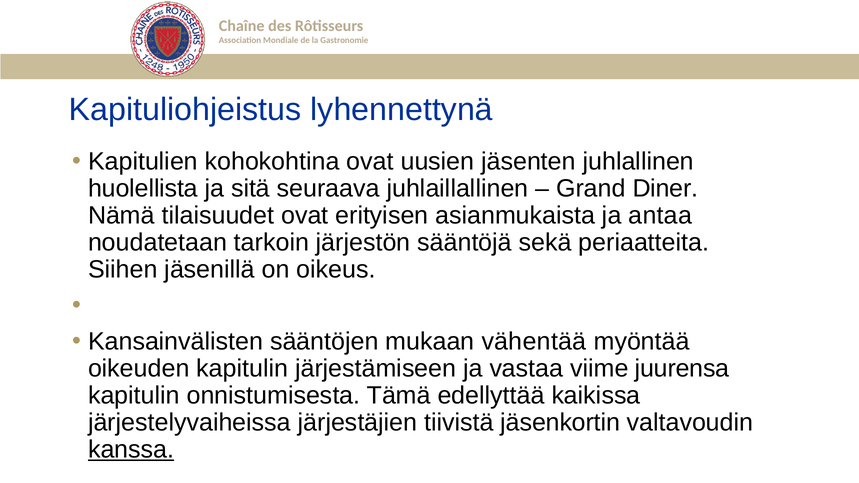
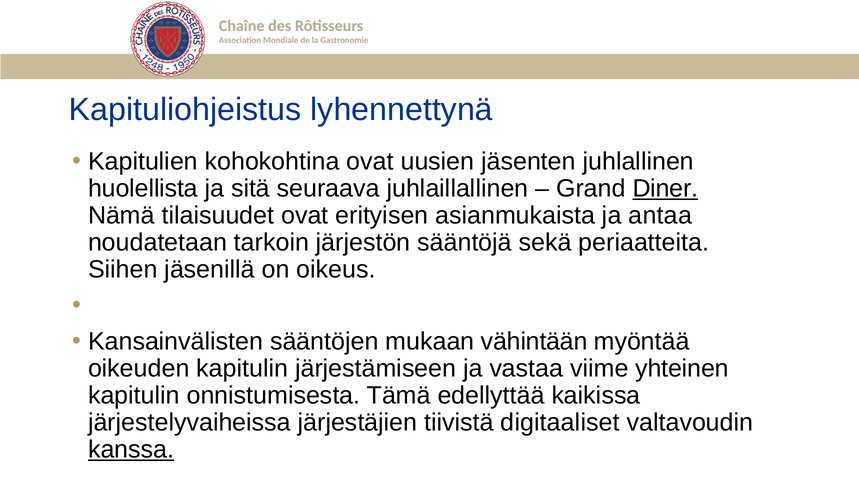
Diner underline: none -> present
vähentää: vähentää -> vähintään
juurensa: juurensa -> yhteinen
jäsenkortin: jäsenkortin -> digitaaliset
